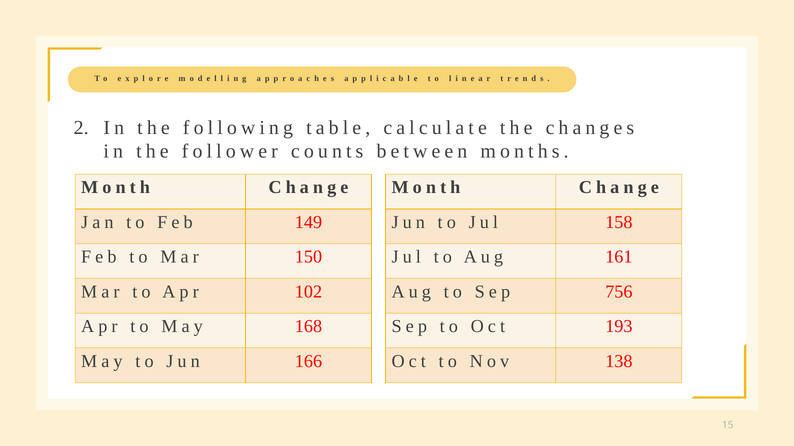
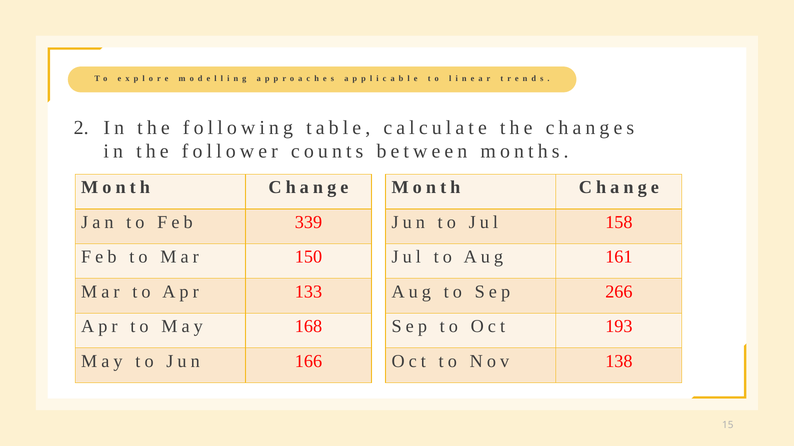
149: 149 -> 339
102: 102 -> 133
756: 756 -> 266
